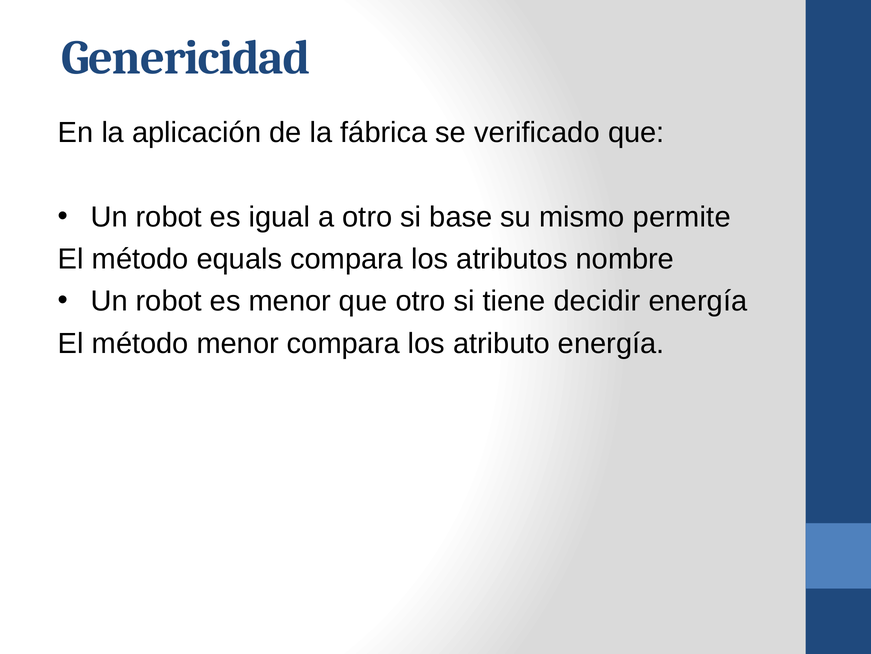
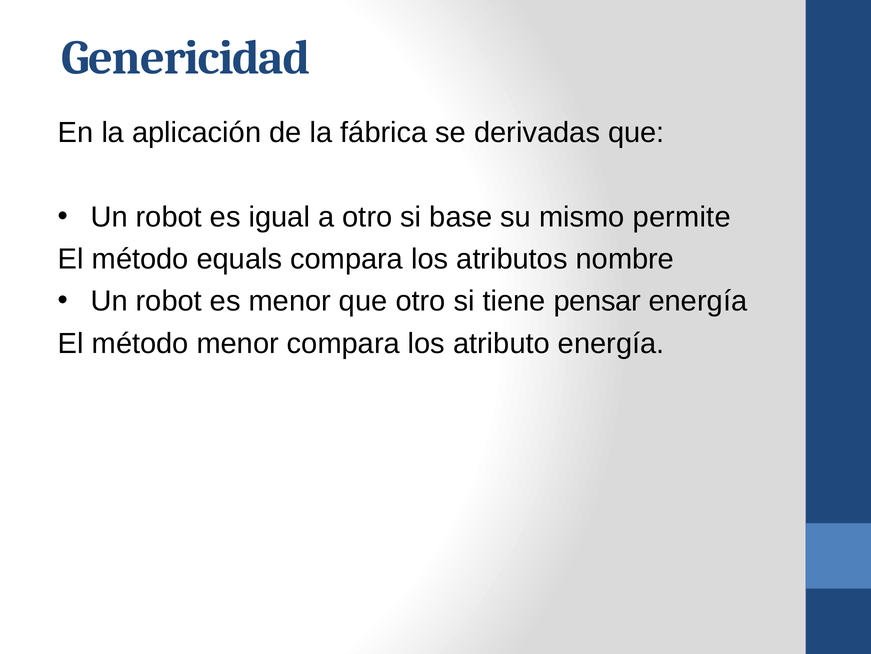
verificado: verificado -> derivadas
decidir: decidir -> pensar
